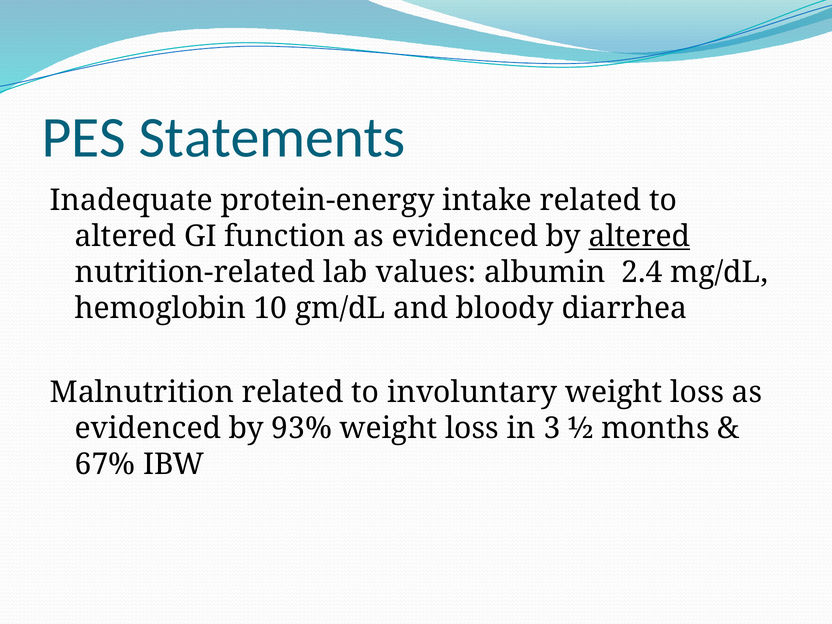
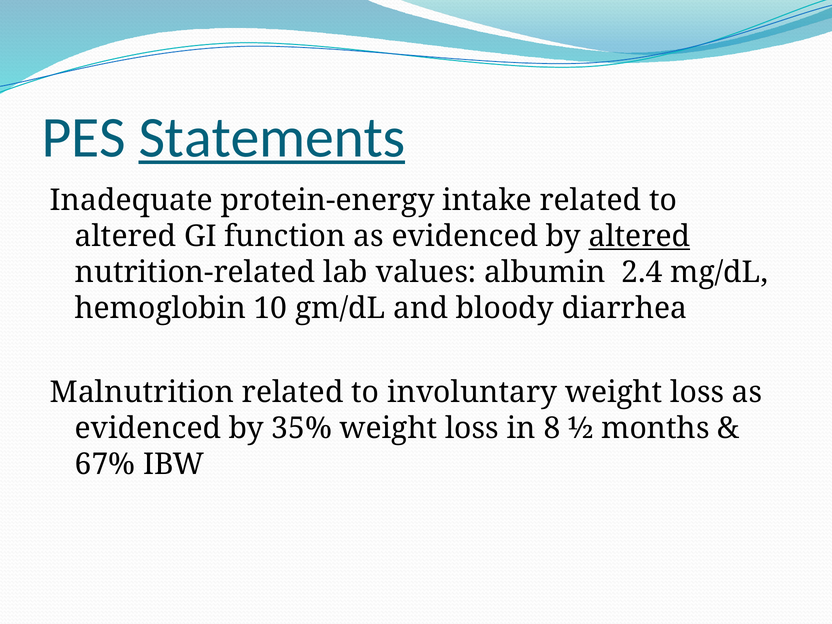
Statements underline: none -> present
93%: 93% -> 35%
3: 3 -> 8
